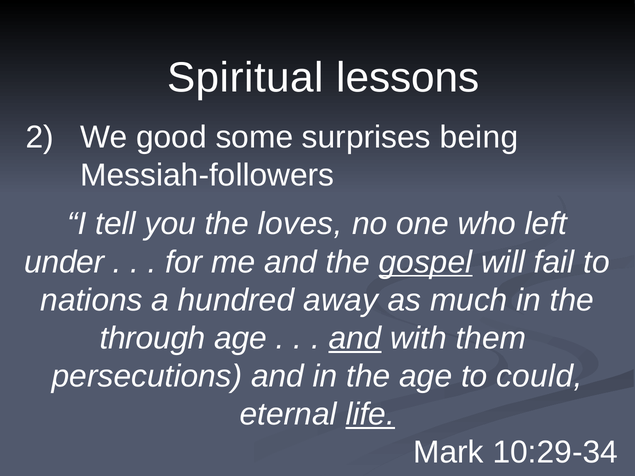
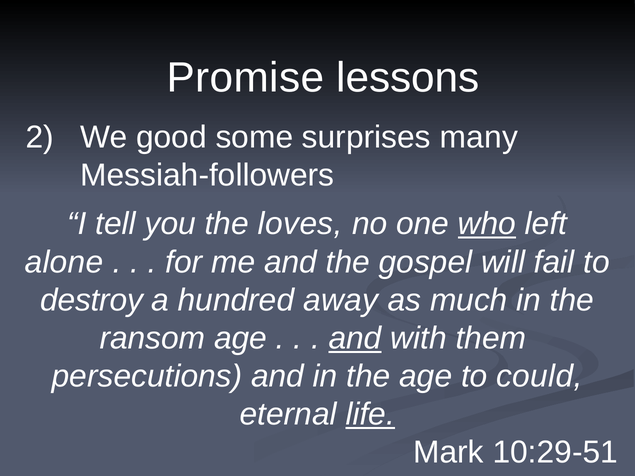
Spiritual: Spiritual -> Promise
being: being -> many
who underline: none -> present
under: under -> alone
gospel underline: present -> none
nations: nations -> destroy
through: through -> ransom
10:29-34: 10:29-34 -> 10:29-51
